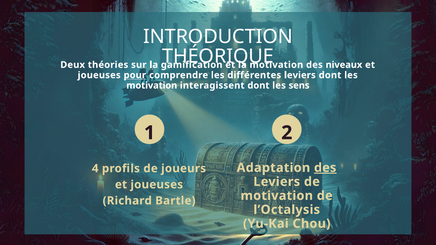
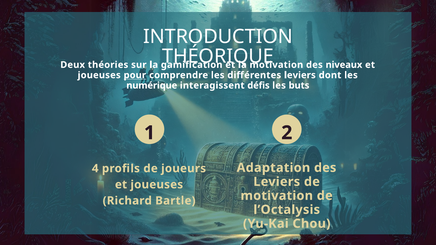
motivation at (152, 86): motivation -> numérique
interagissent dont: dont -> défis
sens: sens -> buts
des at (325, 168) underline: present -> none
